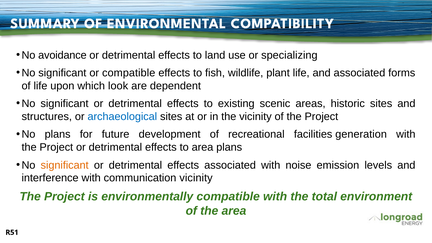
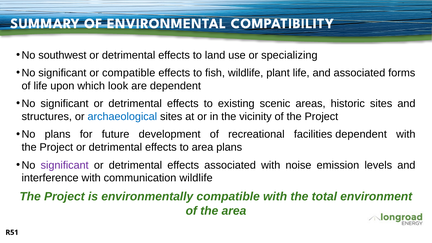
avoidance: avoidance -> southwest
facilities generation: generation -> dependent
significant at (65, 165) colour: orange -> purple
communication vicinity: vicinity -> wildlife
